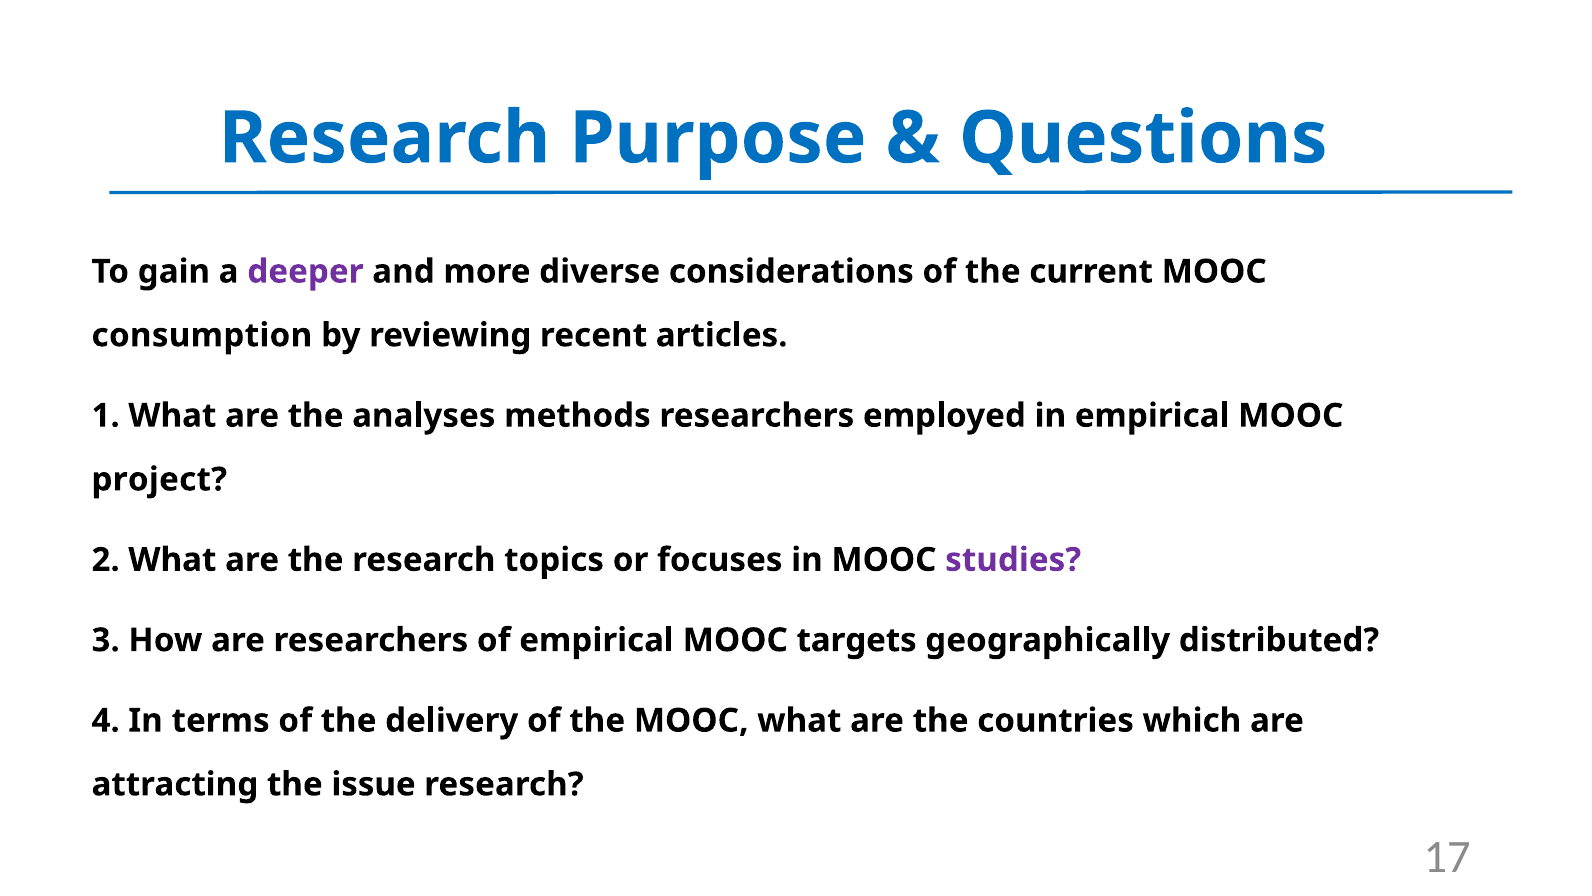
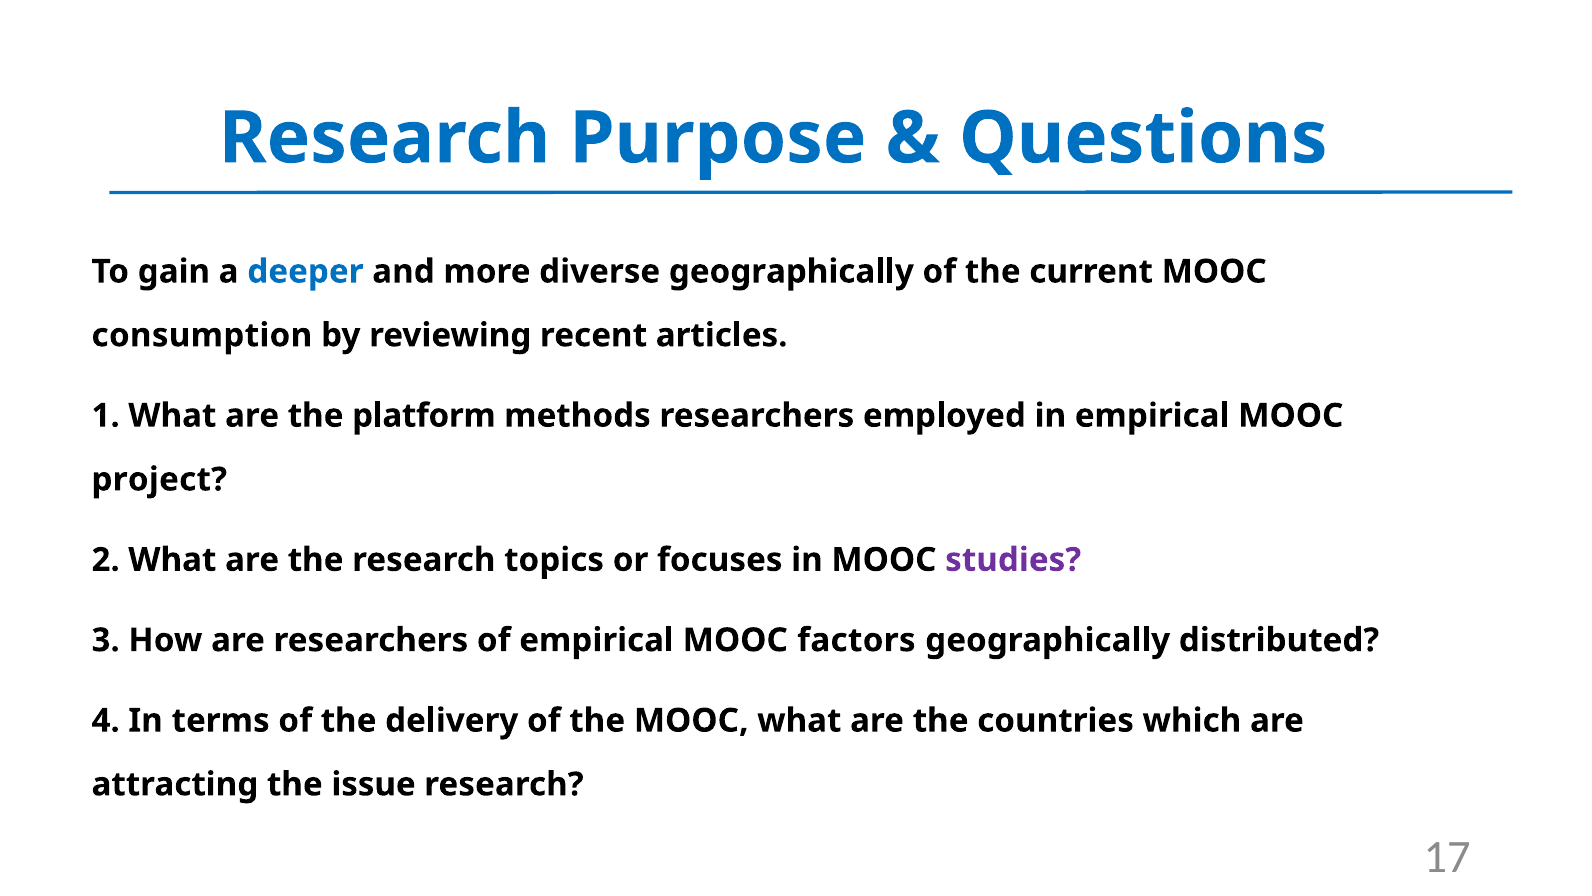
deeper colour: purple -> blue
diverse considerations: considerations -> geographically
analyses: analyses -> platform
targets: targets -> factors
